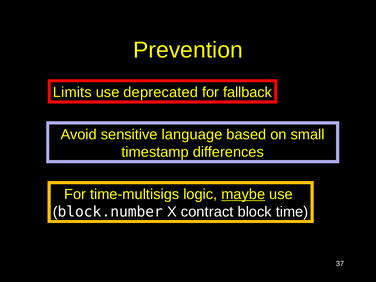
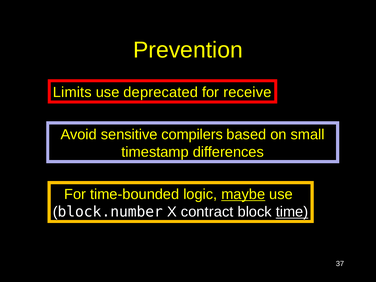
fallback: fallback -> receive
language: language -> compilers
time-multisigs: time-multisigs -> time-bounded
time underline: none -> present
